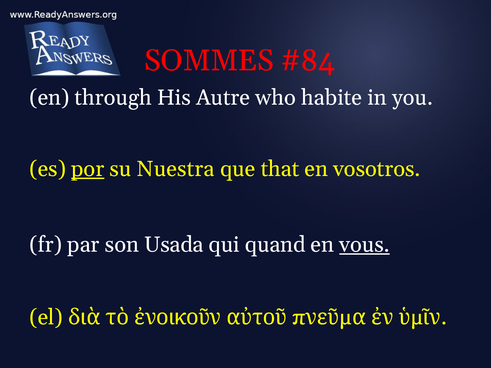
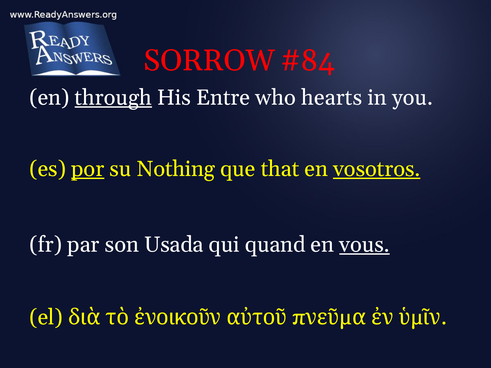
SOMMES: SOMMES -> SORROW
through underline: none -> present
Autre: Autre -> Entre
habite: habite -> hearts
Nuestra: Nuestra -> Nothing
vosotros underline: none -> present
